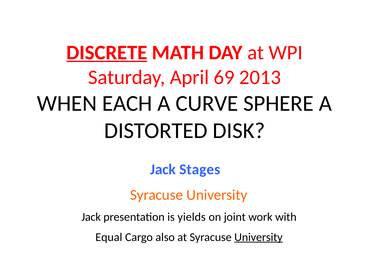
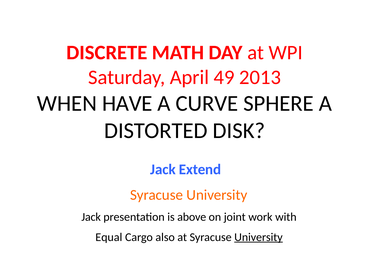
DISCRETE underline: present -> none
69: 69 -> 49
EACH: EACH -> HAVE
Stages: Stages -> Extend
yields: yields -> above
